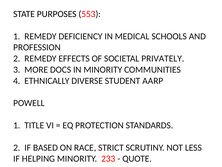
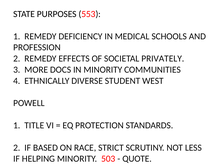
AARP: AARP -> WEST
233: 233 -> 503
